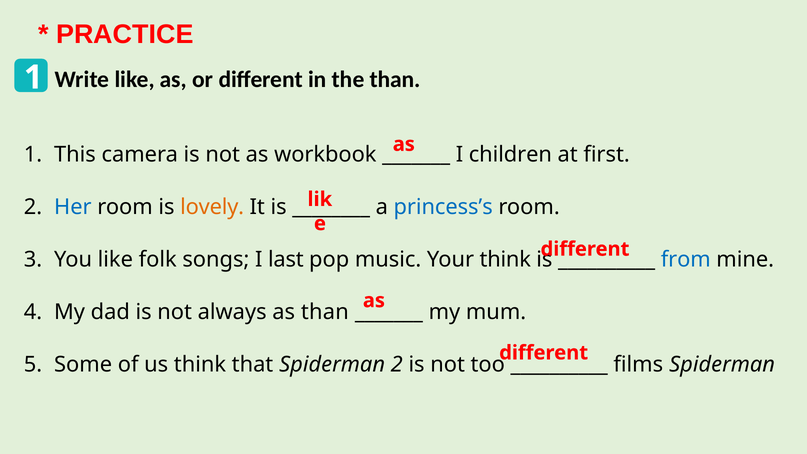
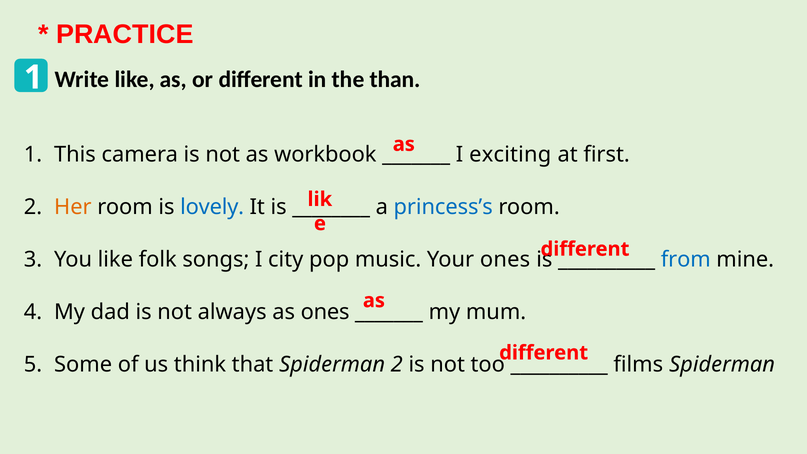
children: children -> exciting
Her colour: blue -> orange
lovely colour: orange -> blue
last: last -> city
Your think: think -> ones
as than: than -> ones
